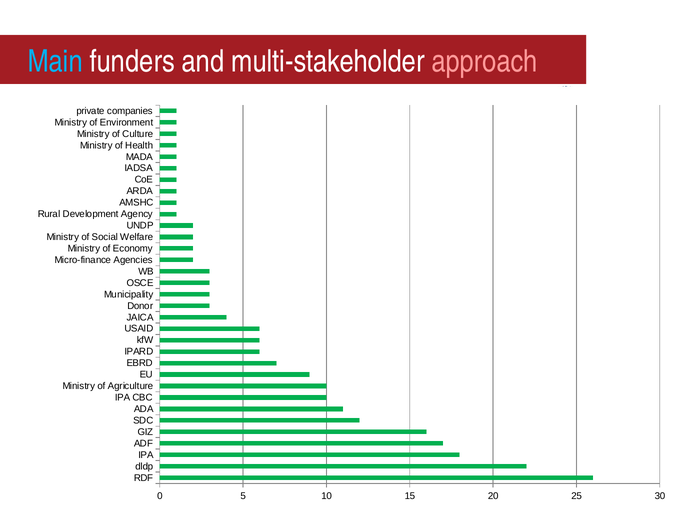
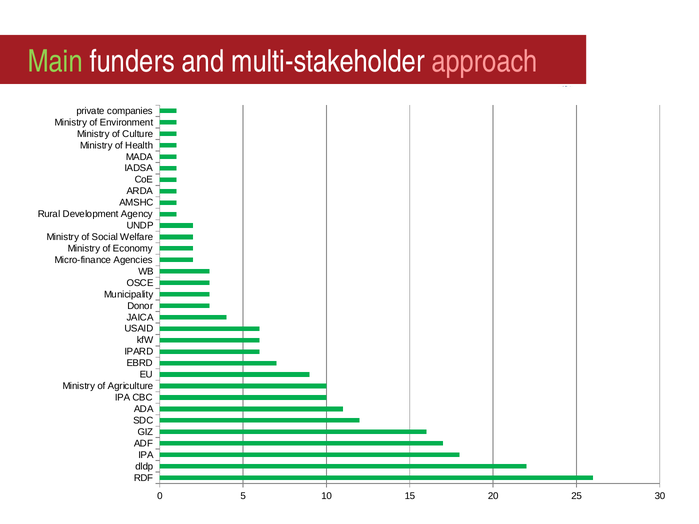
Main colour: light blue -> light green
